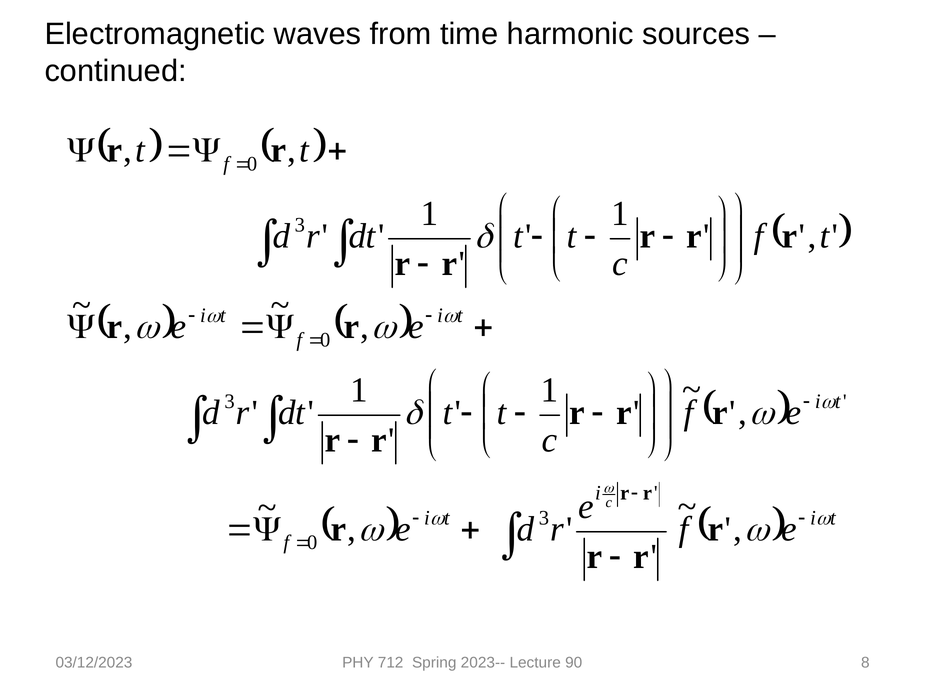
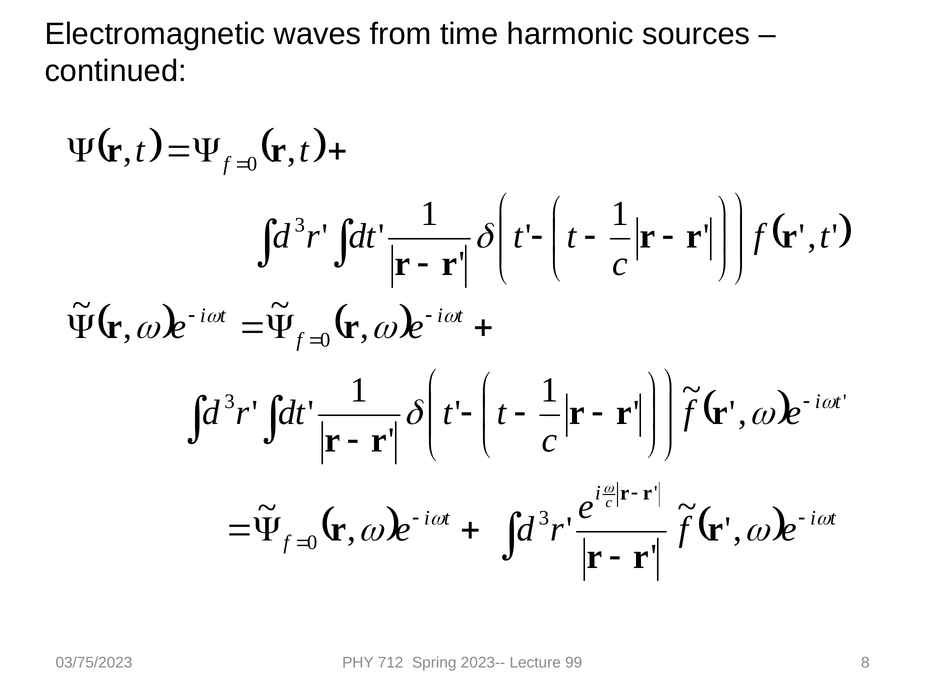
03/12/2023: 03/12/2023 -> 03/75/2023
90: 90 -> 99
